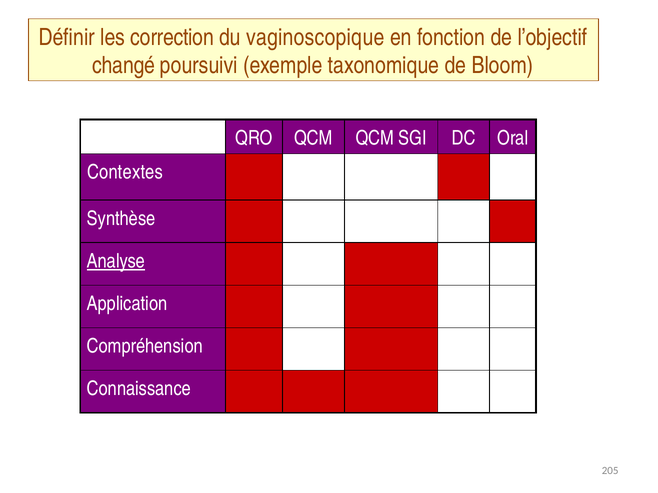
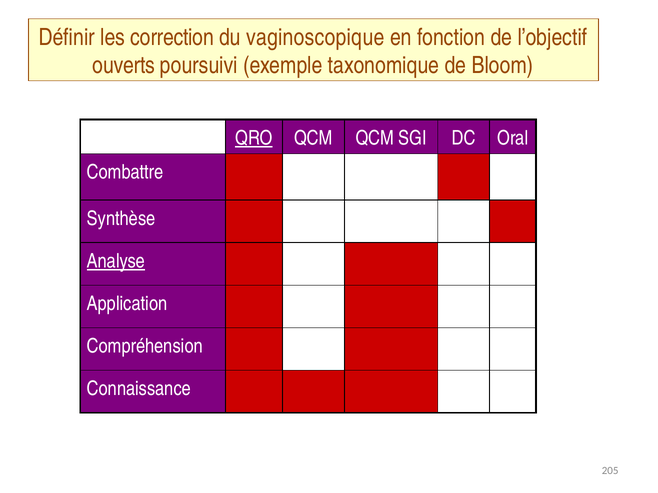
changé: changé -> ouverts
QRO underline: none -> present
Contextes: Contextes -> Combattre
